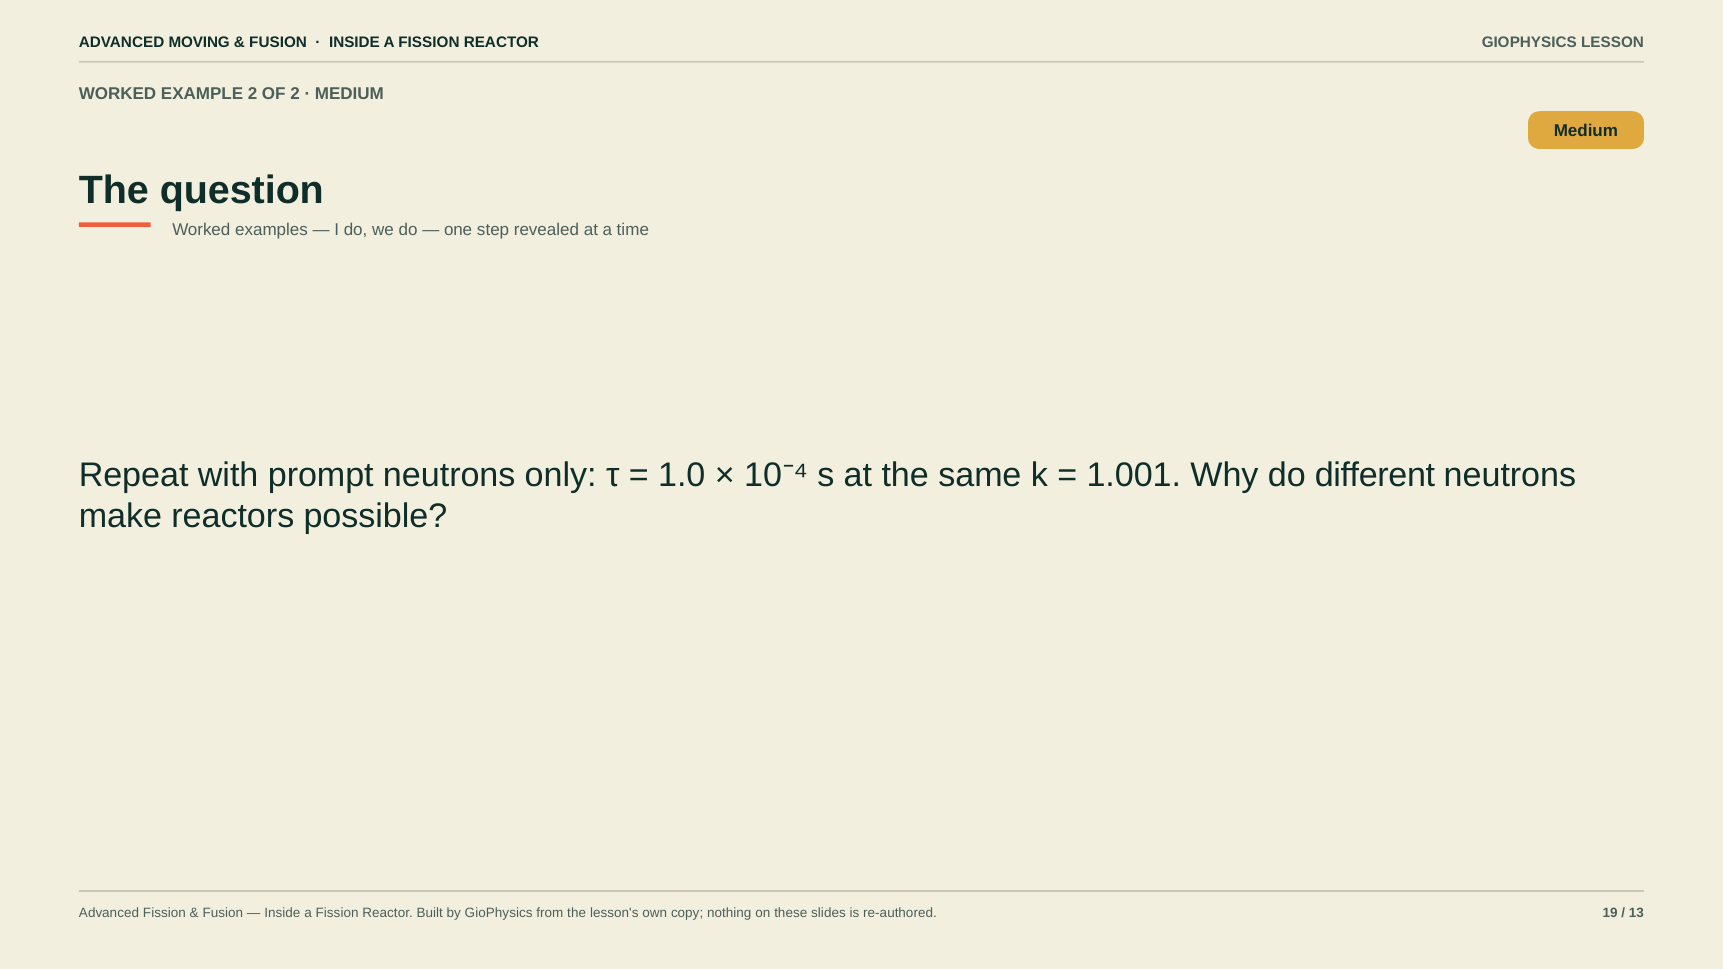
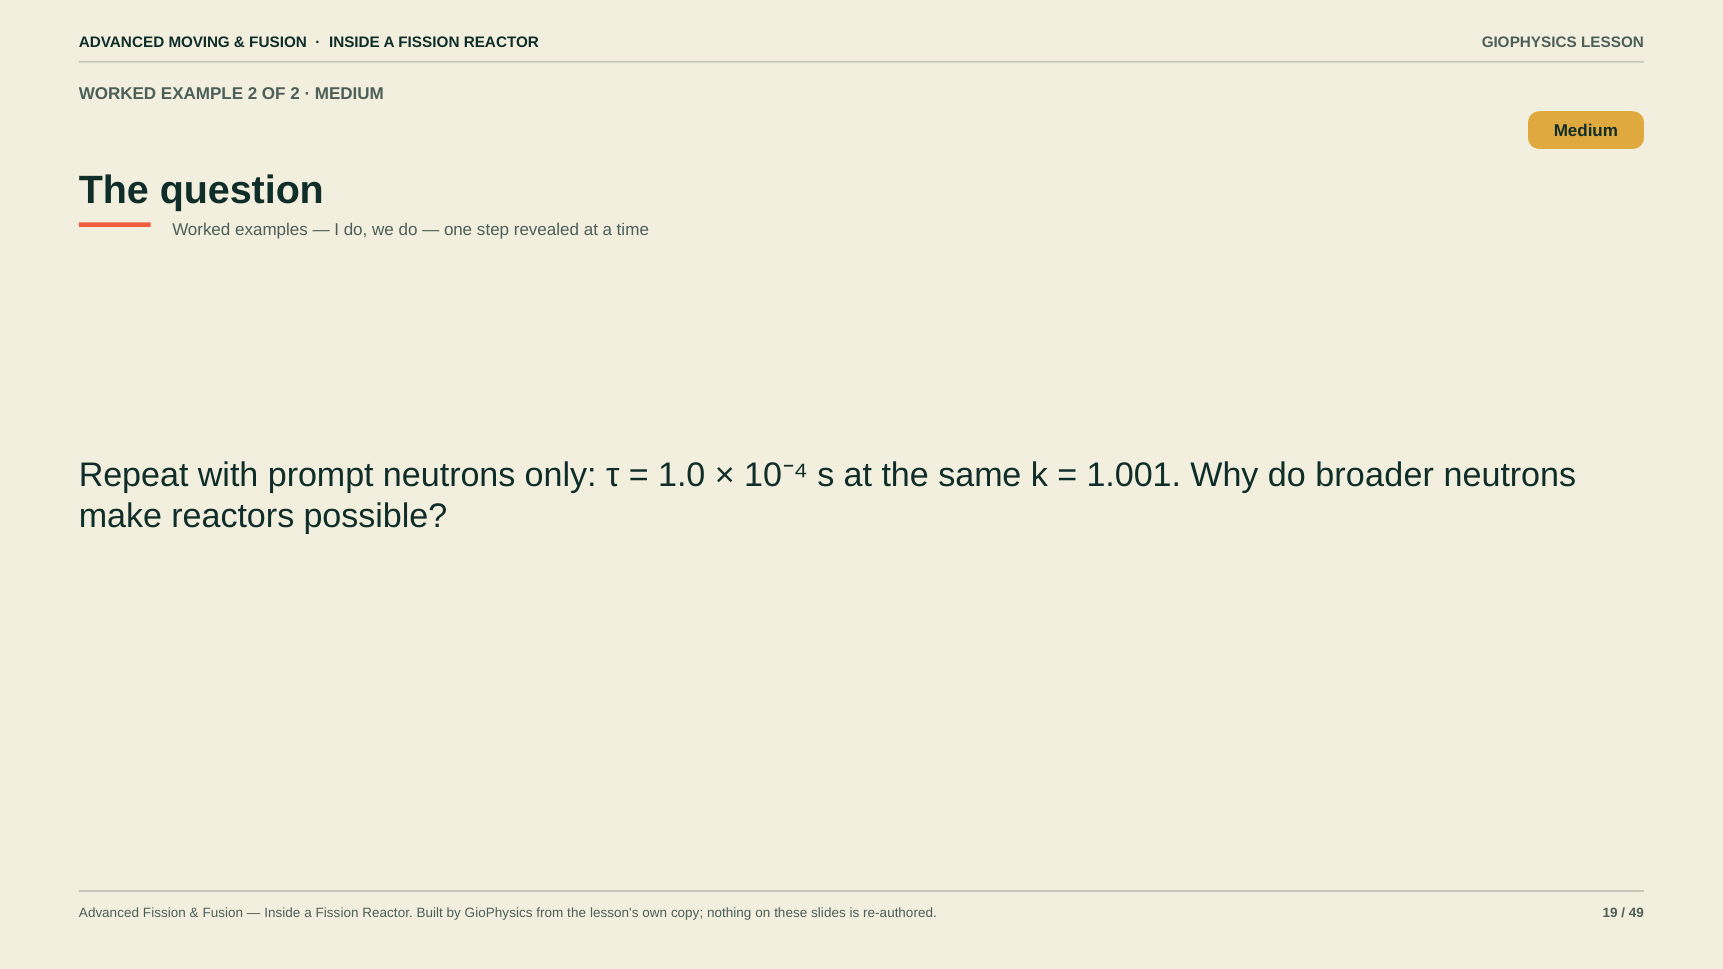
different: different -> broader
13: 13 -> 49
